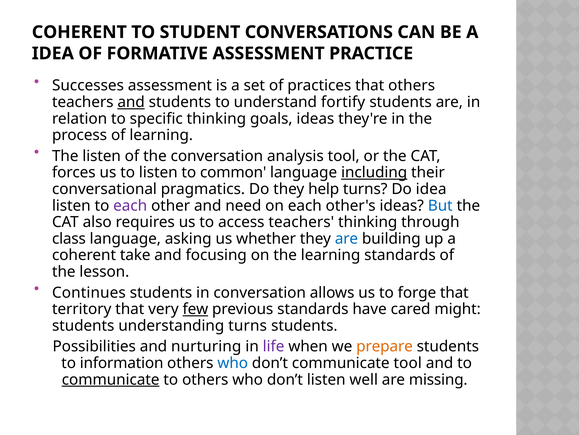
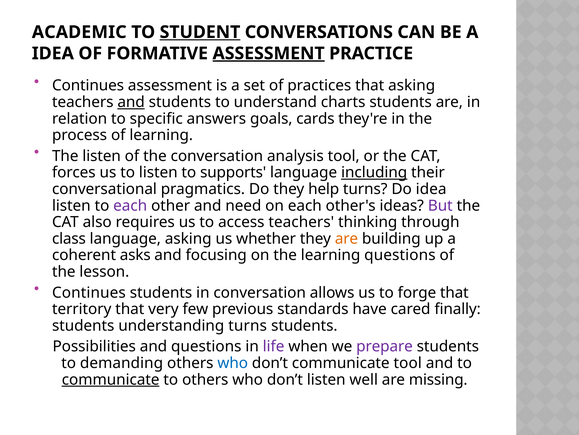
COHERENT at (79, 32): COHERENT -> ACADEMIC
STUDENT underline: none -> present
ASSESSMENT at (269, 53) underline: none -> present
Successes at (88, 85): Successes -> Continues
that others: others -> asking
fortify: fortify -> charts
specific thinking: thinking -> answers
goals ideas: ideas -> cards
common: common -> supports
But colour: blue -> purple
are at (346, 238) colour: blue -> orange
take: take -> asks
learning standards: standards -> questions
few underline: present -> none
might: might -> finally
and nurturing: nurturing -> questions
prepare colour: orange -> purple
information: information -> demanding
